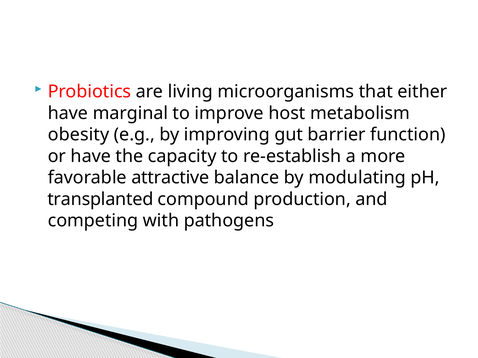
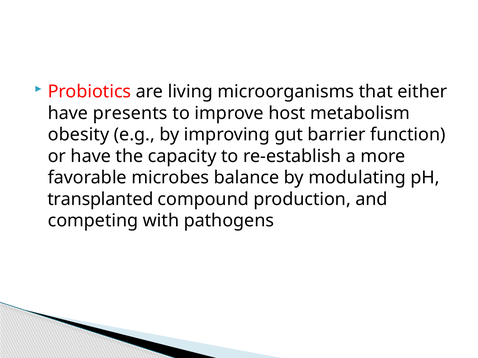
marginal: marginal -> presents
attractive: attractive -> microbes
